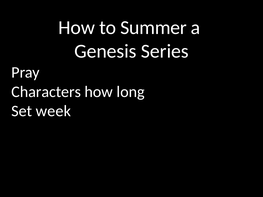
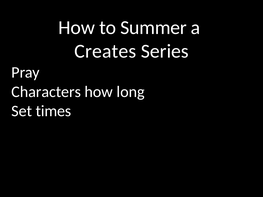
Genesis: Genesis -> Creates
week: week -> times
